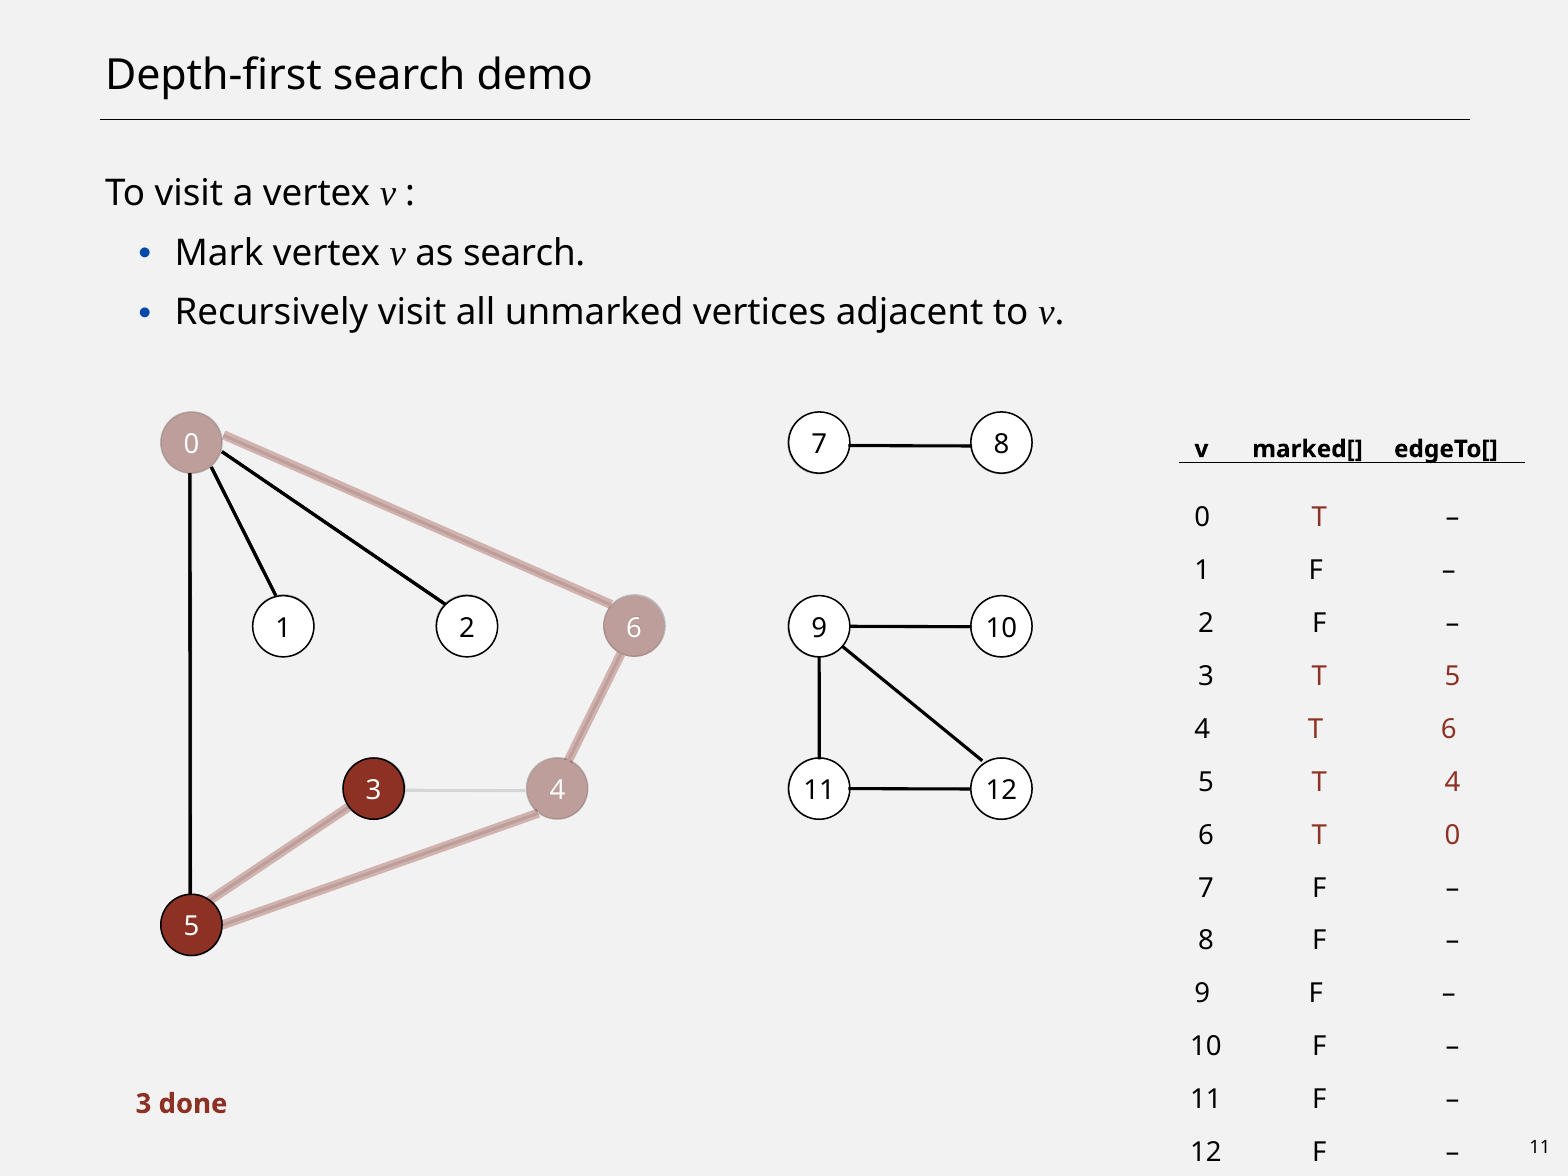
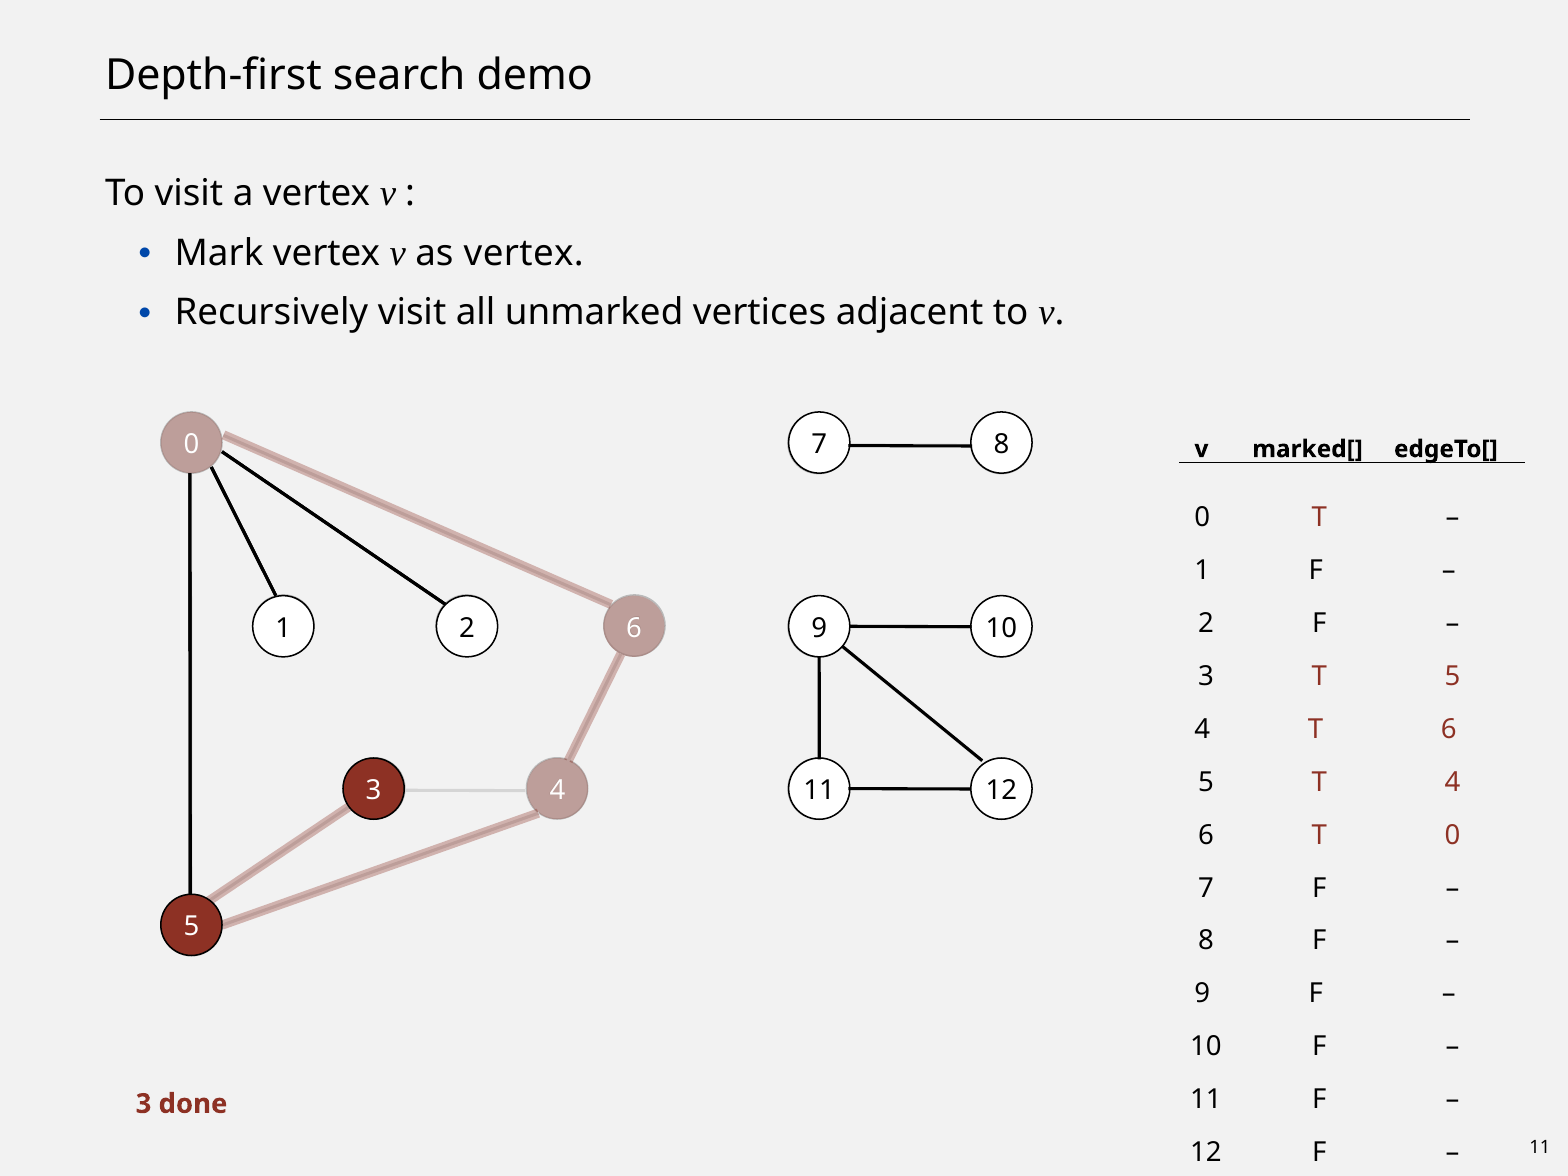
as search: search -> vertex
